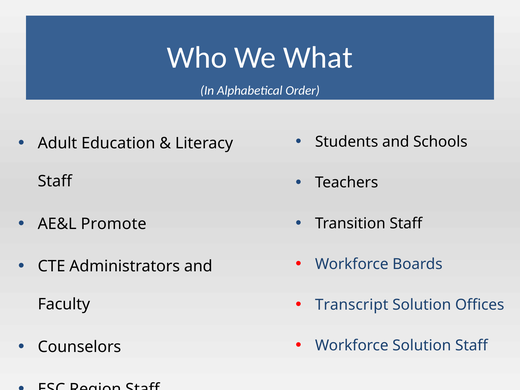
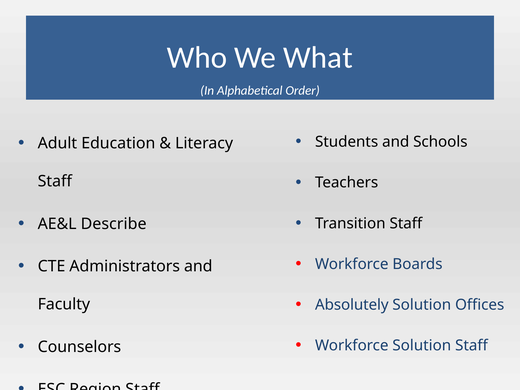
Promote: Promote -> Describe
Transcript: Transcript -> Absolutely
